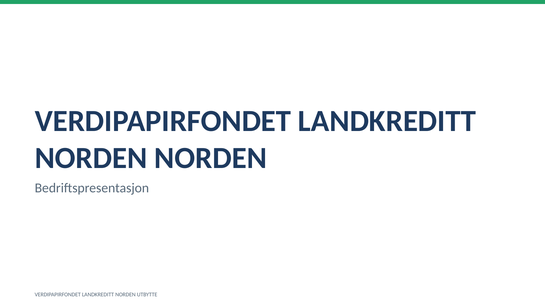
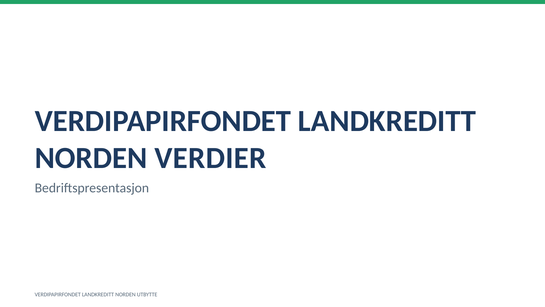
NORDEN NORDEN: NORDEN -> VERDIER
